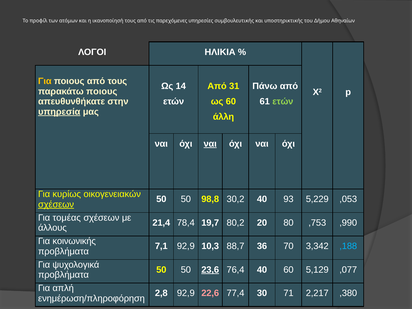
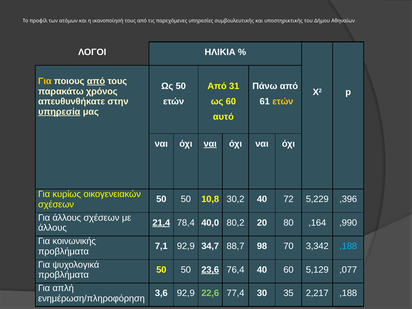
από at (96, 81) underline: none -> present
Ως 14: 14 -> 50
παρακάτω ποιους: ποιους -> χρόνος
ετών at (283, 101) colour: light green -> yellow
άλλη: άλλη -> αυτό
98,8: 98,8 -> 10,8
93: 93 -> 72
,053: ,053 -> ,396
σχέσεων at (56, 204) underline: present -> none
Για τομέας: τομέας -> άλλους
21,4 underline: none -> present
19,7: 19,7 -> 40,0
,753: ,753 -> ,164
10,3: 10,3 -> 34,7
36: 36 -> 98
2,8: 2,8 -> 3,6
22,6 colour: pink -> light green
71: 71 -> 35
2,217 ,380: ,380 -> ,188
